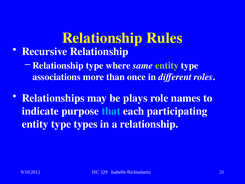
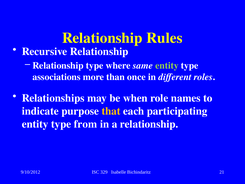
plays: plays -> when
that colour: light blue -> yellow
types: types -> from
